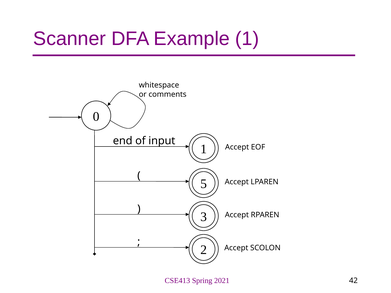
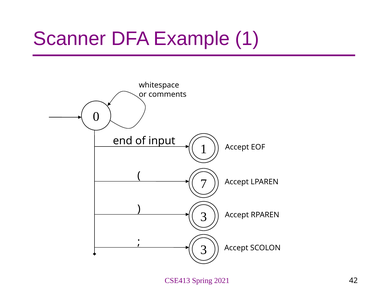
5: 5 -> 7
2 at (204, 250): 2 -> 3
